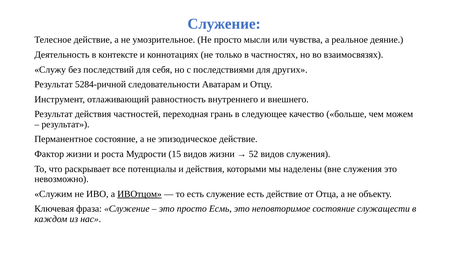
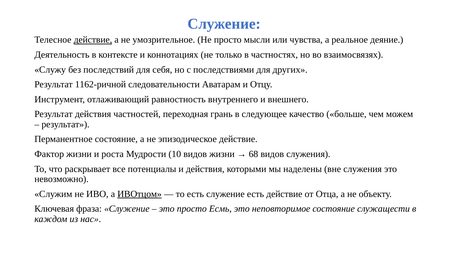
действие at (93, 40) underline: none -> present
5284-ричной: 5284-ричной -> 1162-ричной
15: 15 -> 10
52: 52 -> 68
